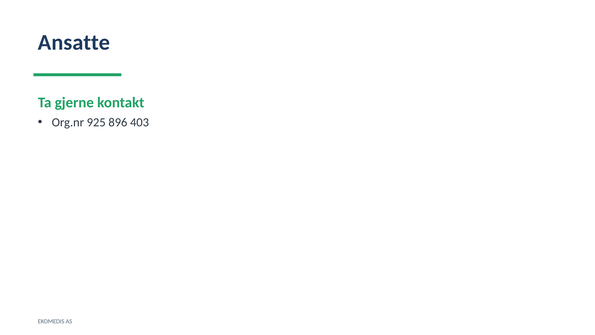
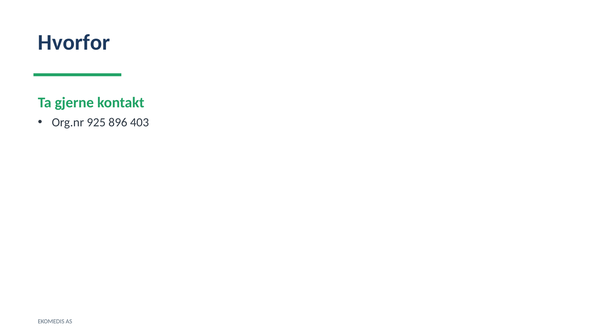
Ansatte: Ansatte -> Hvorfor
